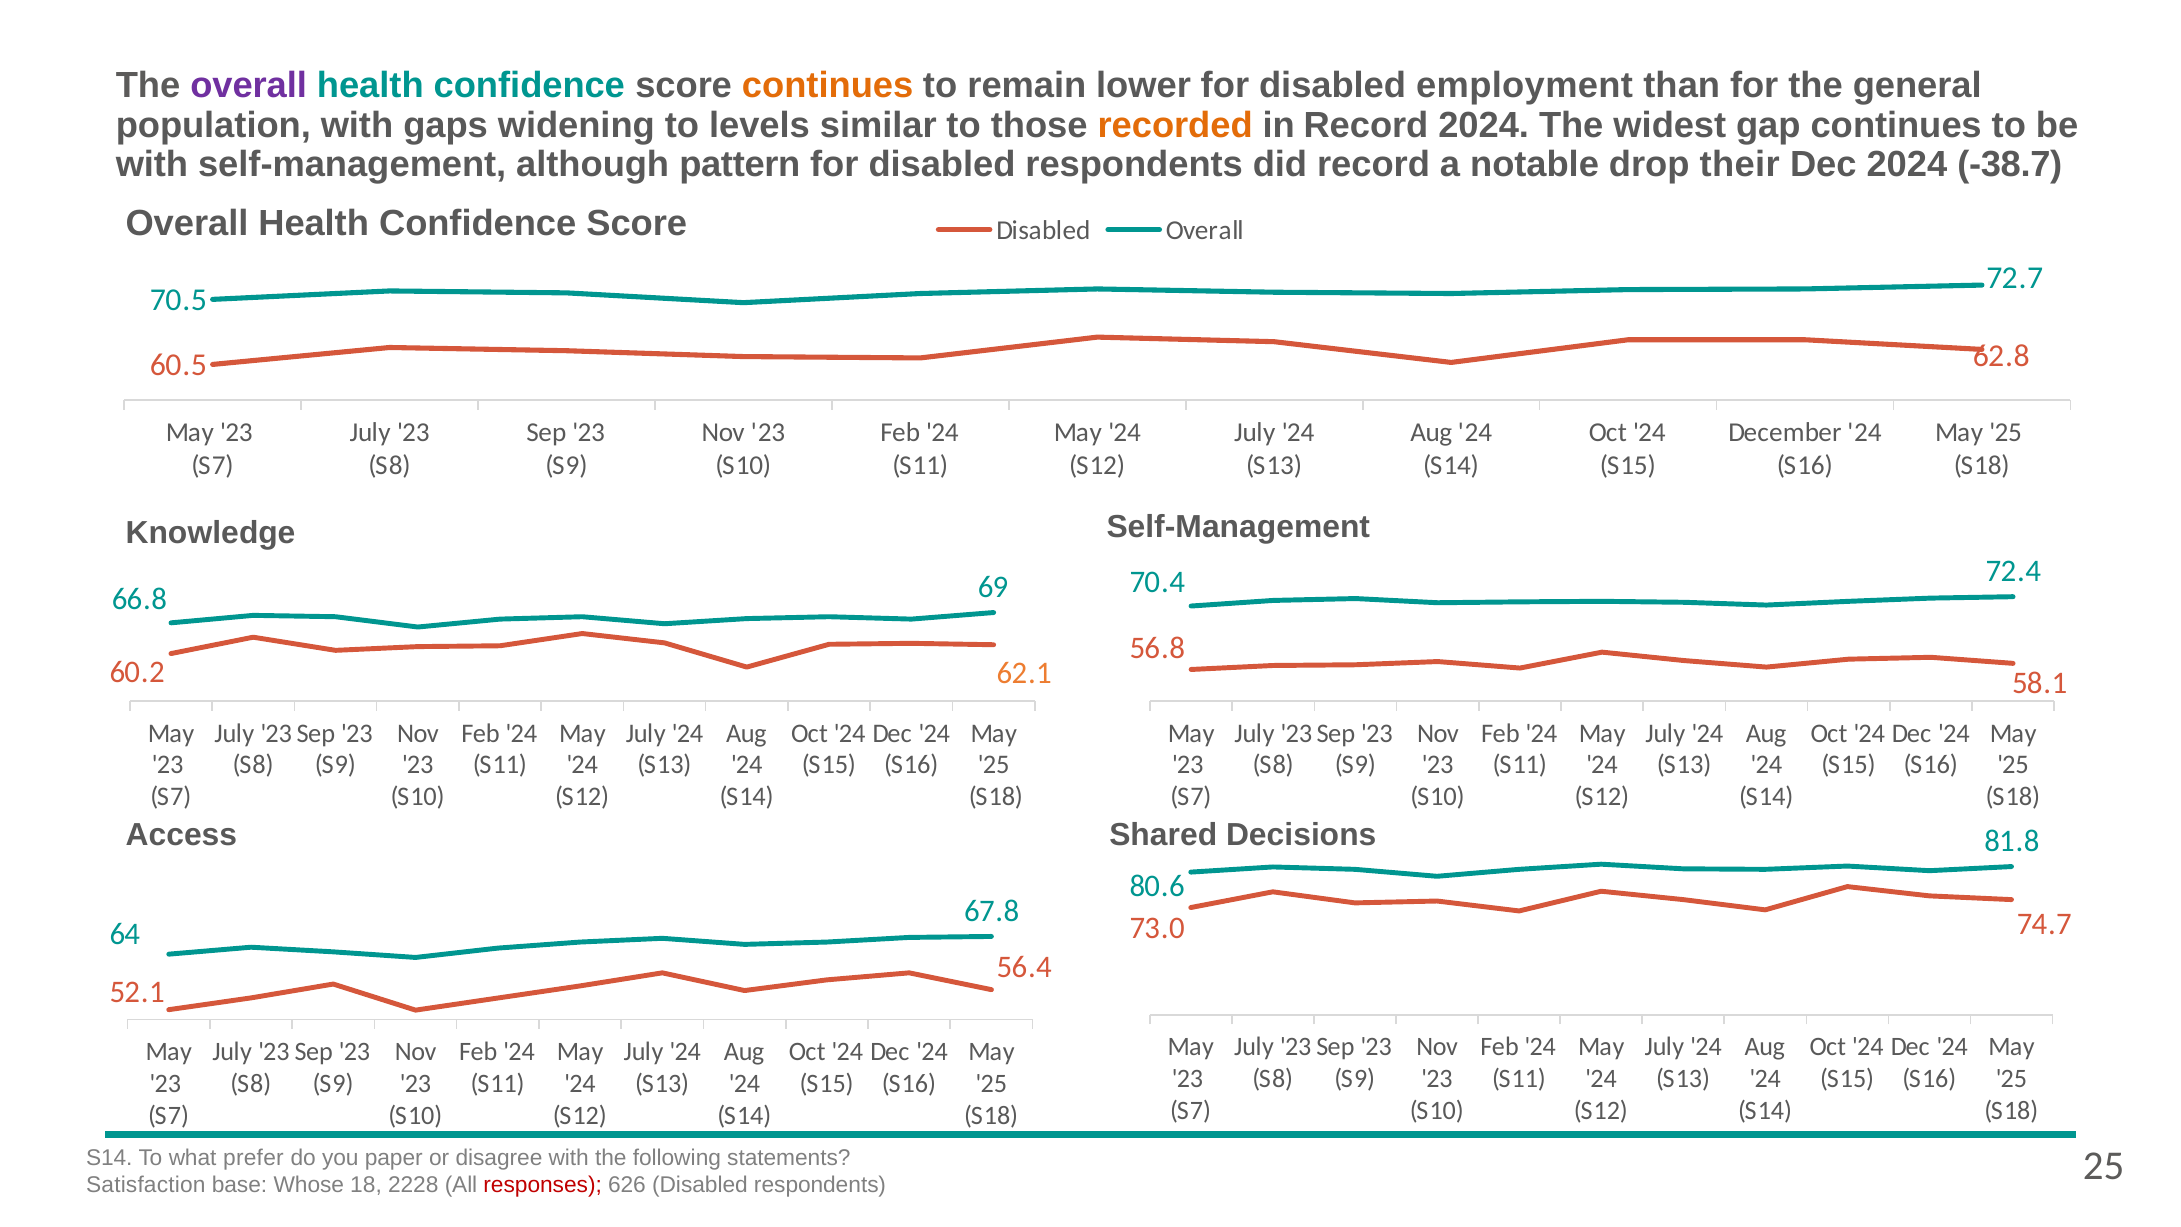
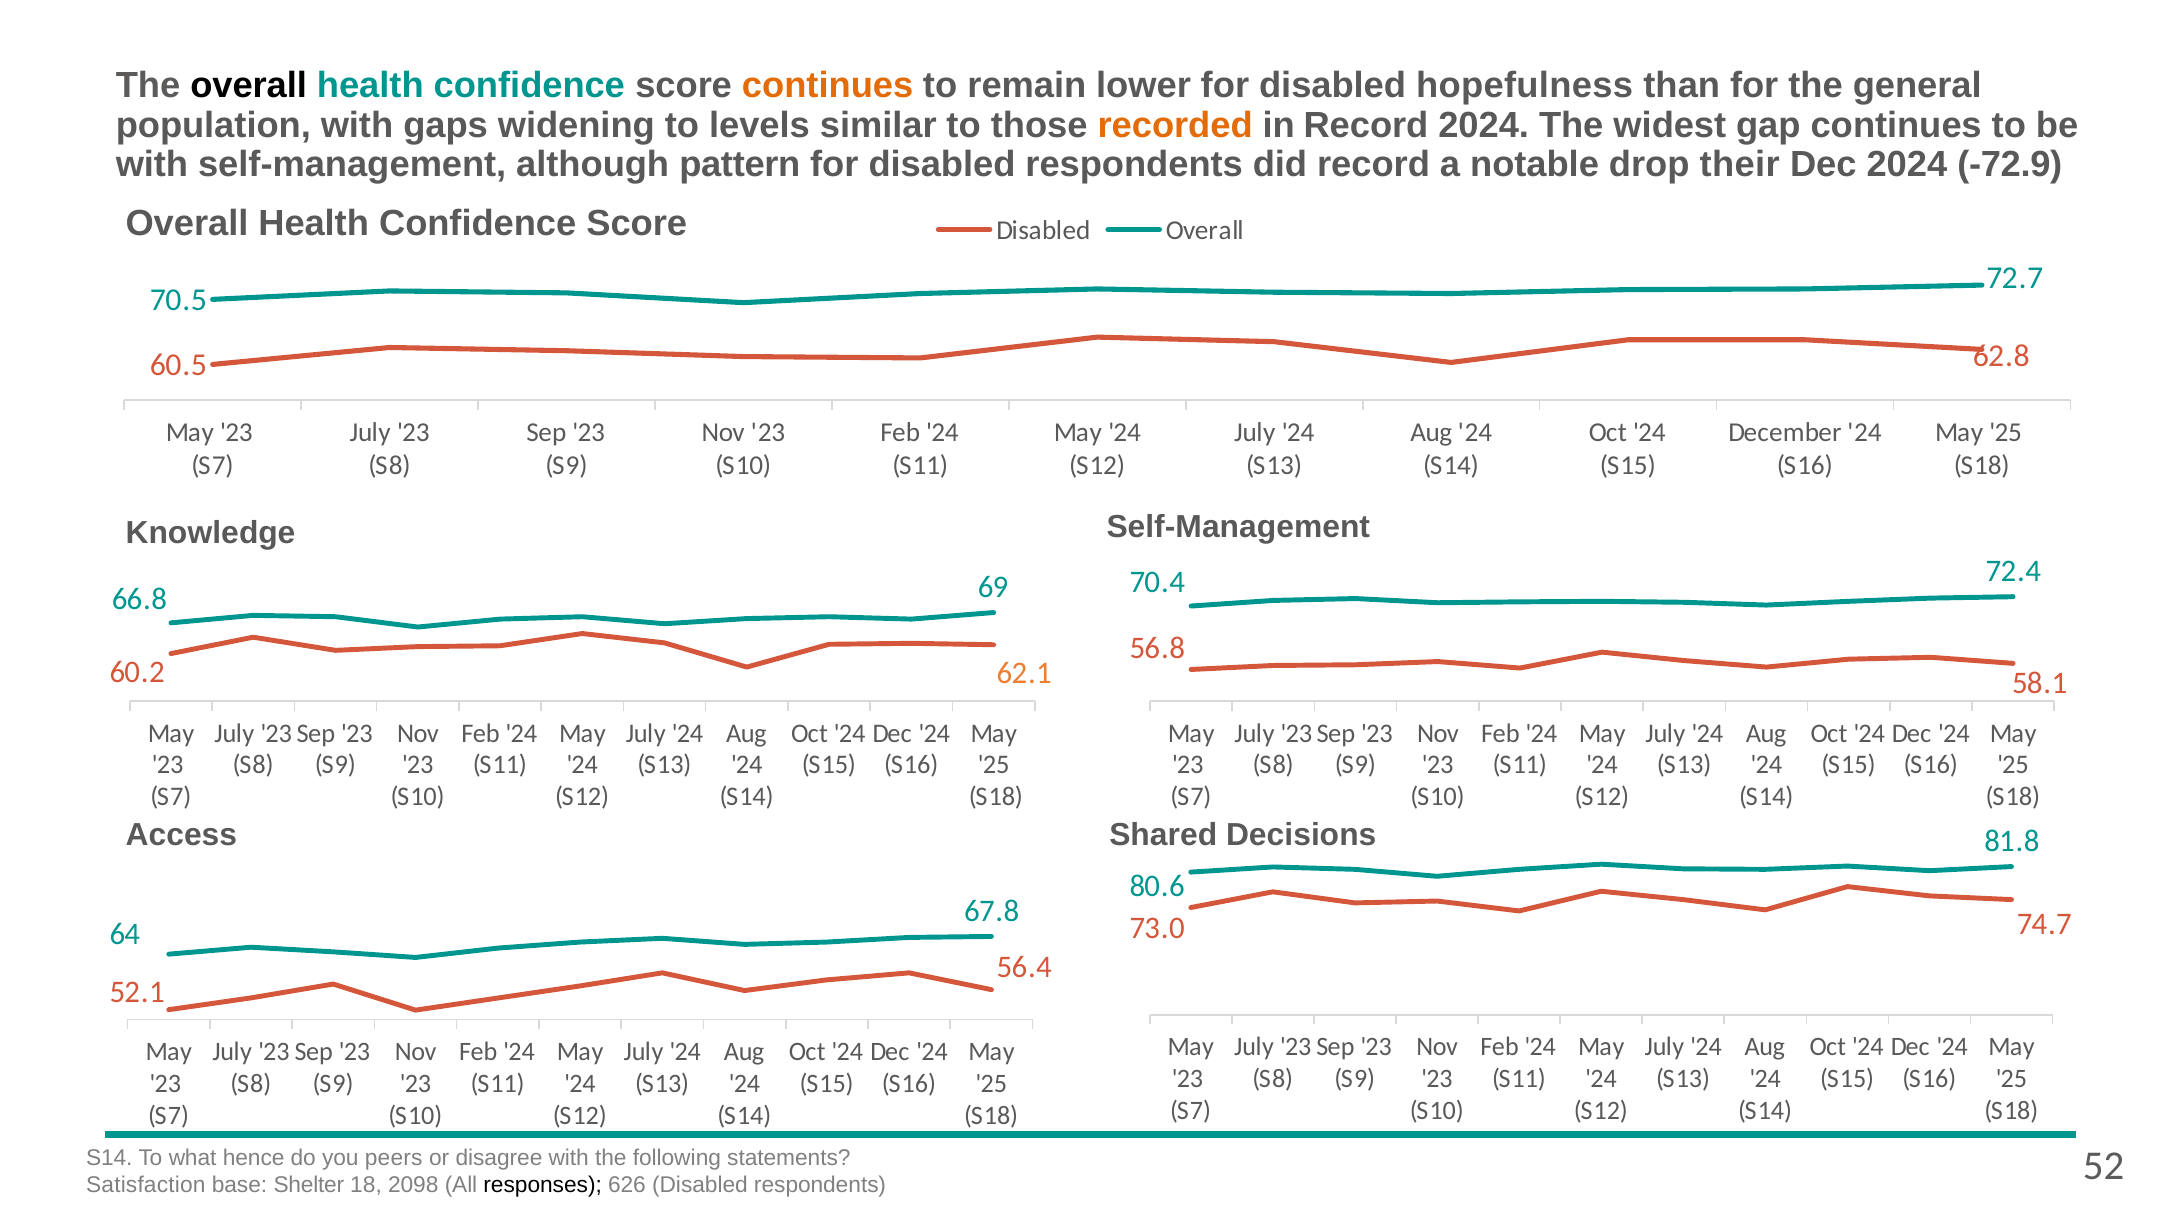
overall at (249, 86) colour: purple -> black
employment: employment -> hopefulness
-38.7: -38.7 -> -72.9
prefer: prefer -> hence
paper: paper -> peers
Whose: Whose -> Shelter
2228: 2228 -> 2098
responses colour: red -> black
respondents 25: 25 -> 52
